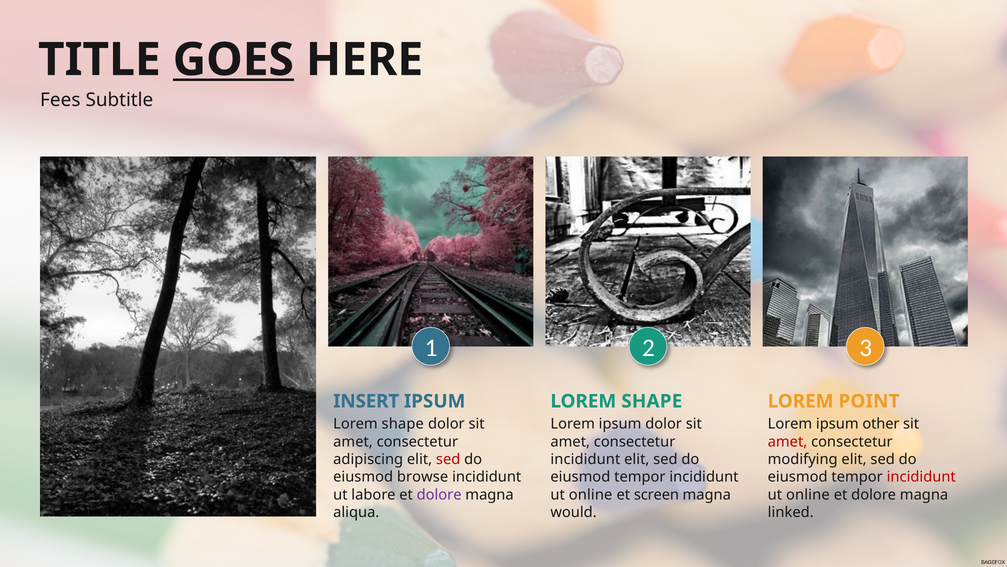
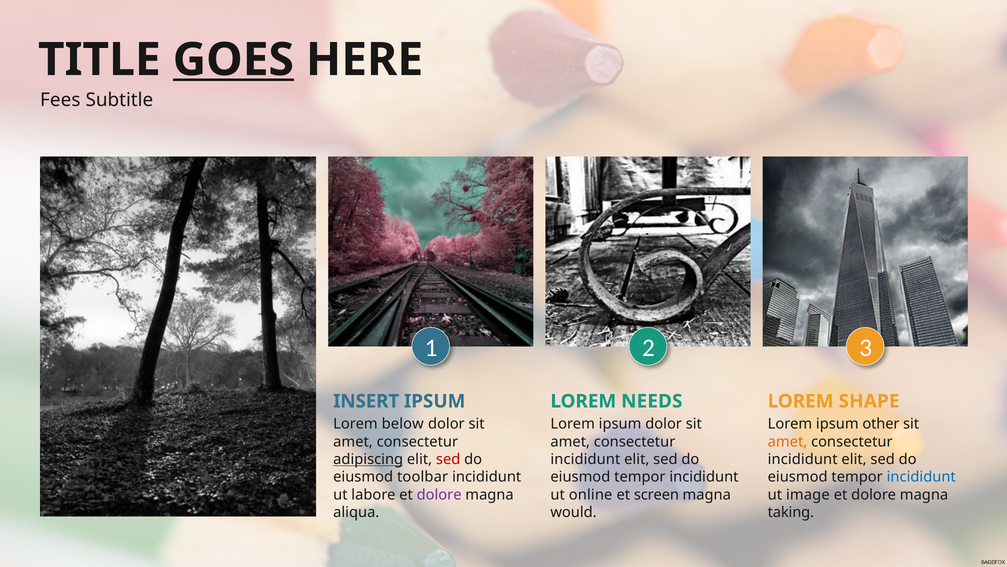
SHAPE at (652, 401): SHAPE -> NEEDS
POINT: POINT -> SHAPE
shape at (403, 424): shape -> below
amet at (787, 441) colour: red -> orange
adipiscing underline: none -> present
modifying at (803, 459): modifying -> incididunt
browse: browse -> toolbar
incididunt at (921, 477) colour: red -> blue
online at (808, 494): online -> image
linked: linked -> taking
